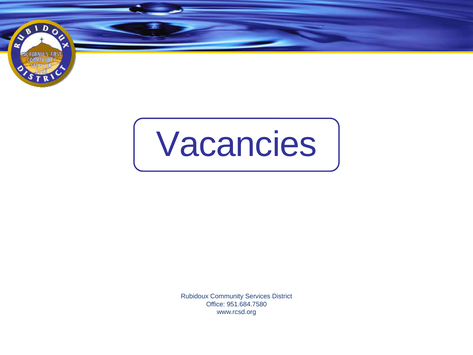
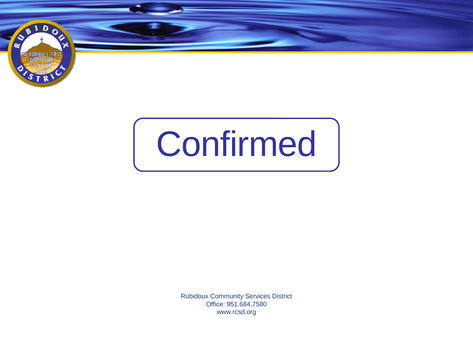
Vacancies: Vacancies -> Confirmed
